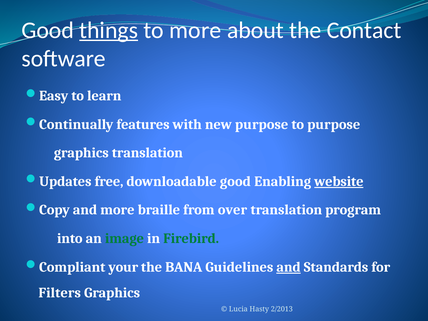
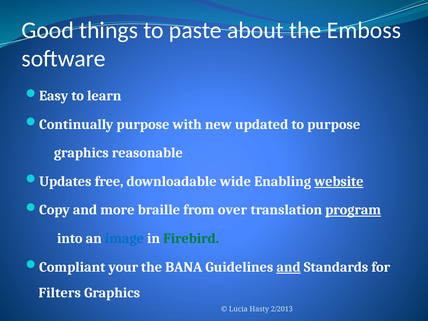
things underline: present -> none
to more: more -> paste
Contact: Contact -> Emboss
features at (143, 124): features -> purpose
new purpose: purpose -> updated
graphics translation: translation -> reasonable
downloadable good: good -> wide
program underline: none -> present
image colour: green -> blue
